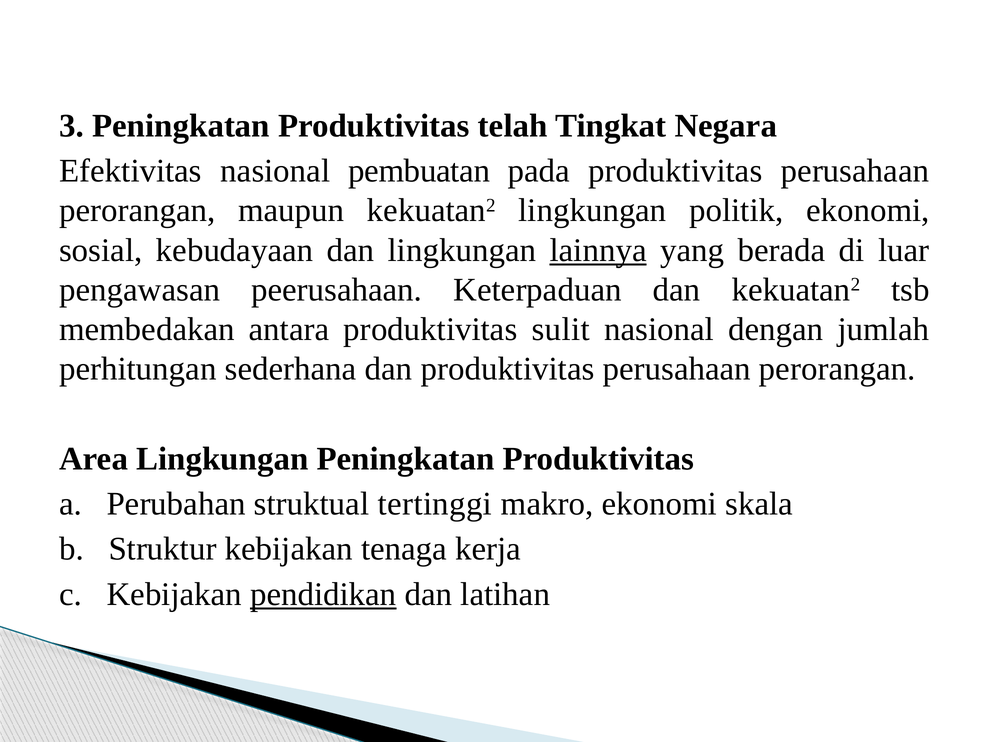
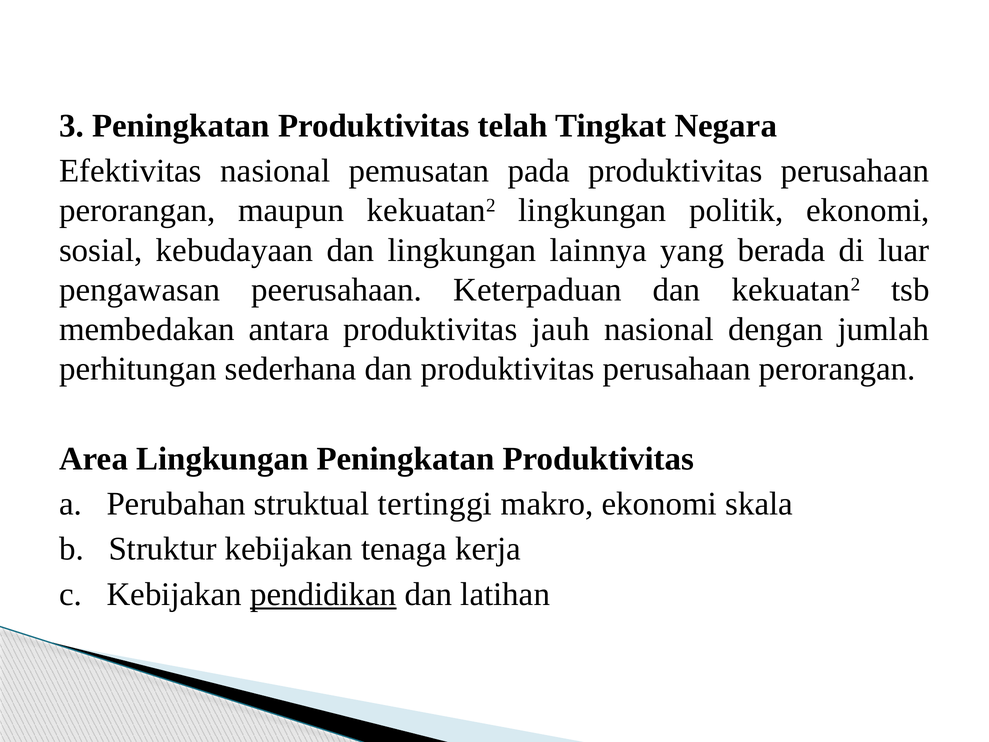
pembuatan: pembuatan -> pemusatan
lainnya underline: present -> none
sulit: sulit -> jauh
